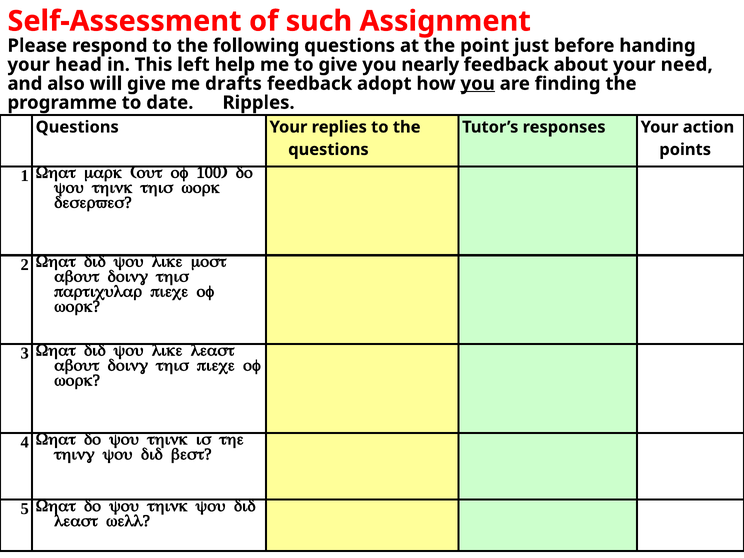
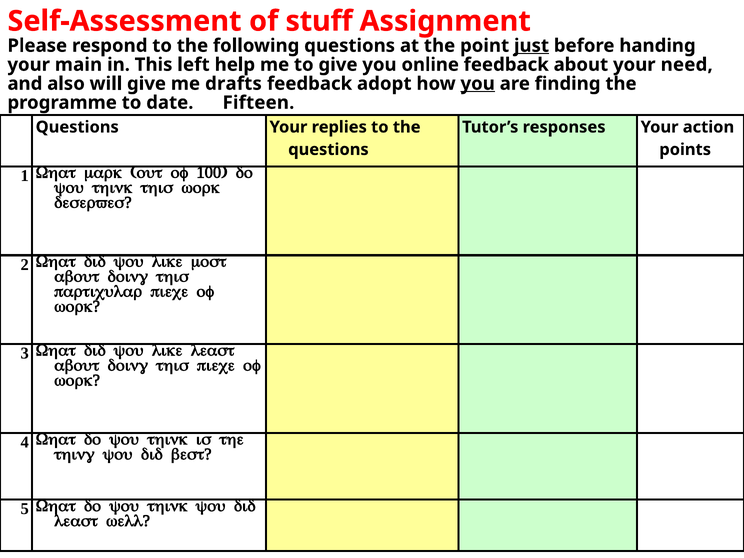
such: such -> stuff
just underline: none -> present
head: head -> main
nearly: nearly -> online
Ripples: Ripples -> Fifteen
